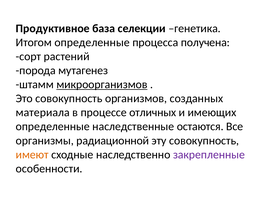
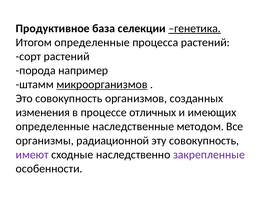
генетика underline: none -> present
процесса получена: получена -> растений
мутагенез: мутагенез -> например
материала: материала -> изменения
остаются: остаются -> методом
имеют colour: orange -> purple
